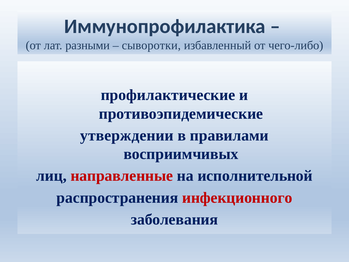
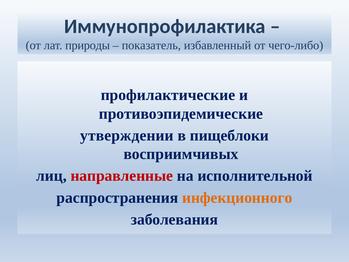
разными: разными -> природы
сыворотки: сыворотки -> показатель
правилами: правилами -> пищеблоки
инфекционного colour: red -> orange
